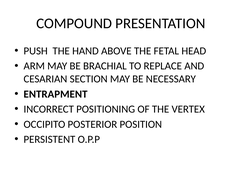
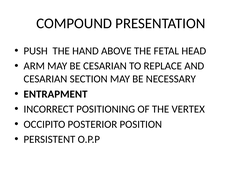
BE BRACHIAL: BRACHIAL -> CESARIAN
